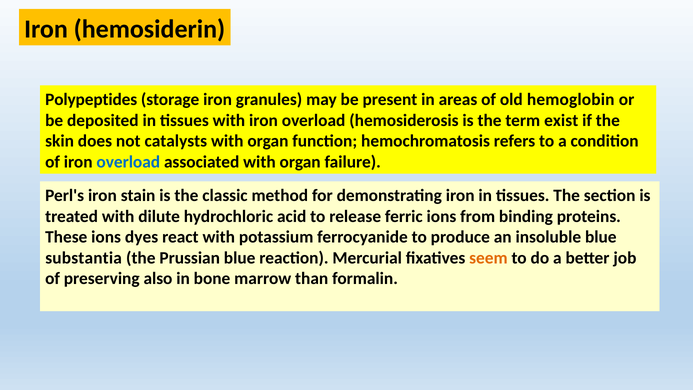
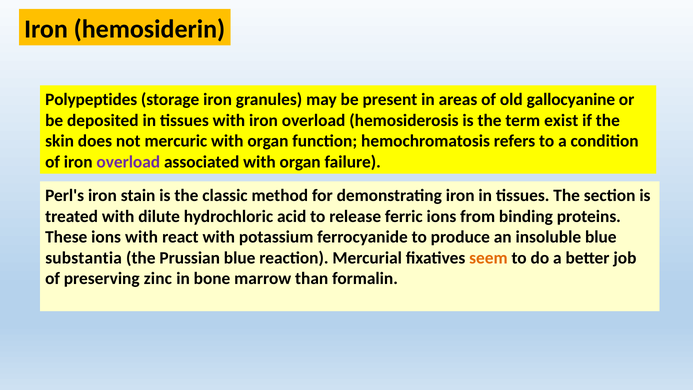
hemoglobin: hemoglobin -> gallocyanine
catalysts: catalysts -> mercuric
overload at (128, 162) colour: blue -> purple
ions dyes: dyes -> with
also: also -> zinc
